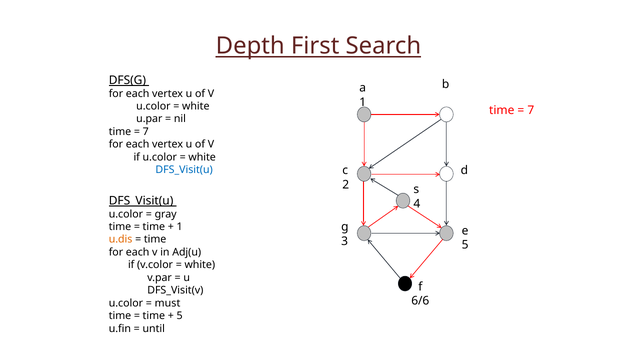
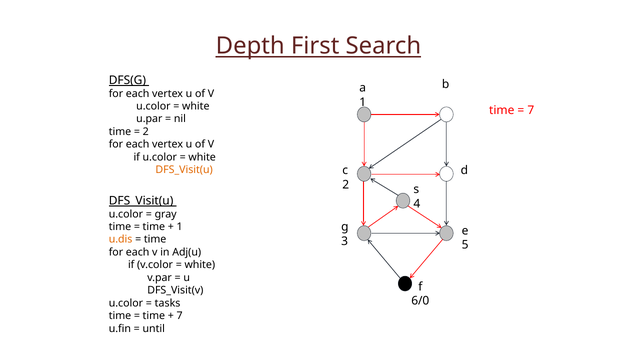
7 at (146, 132): 7 -> 2
DFS_Visit(u at (184, 170) colour: blue -> orange
6/6: 6/6 -> 6/0
must: must -> tasks
5 at (180, 316): 5 -> 7
